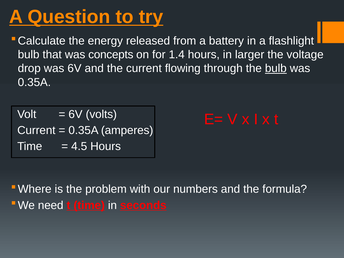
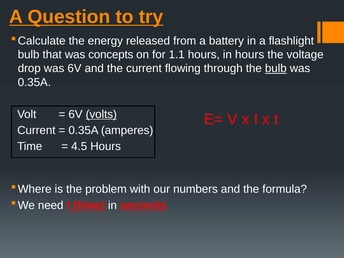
1.4: 1.4 -> 1.1
in larger: larger -> hours
volts underline: none -> present
